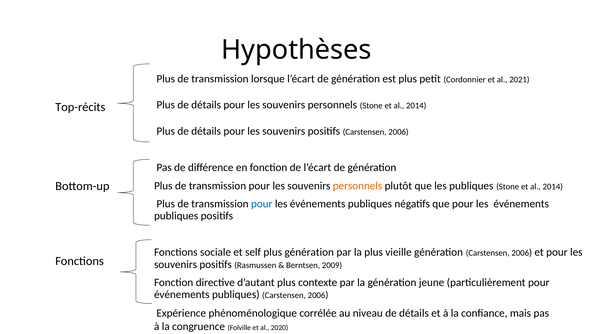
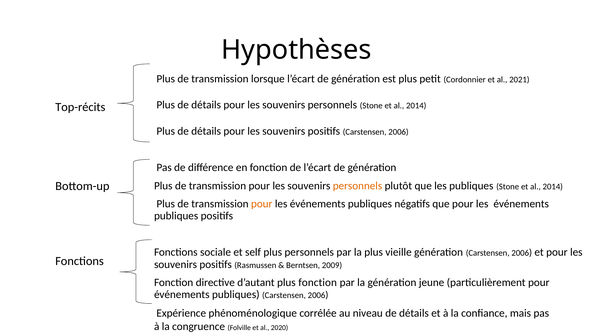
pour at (262, 204) colour: blue -> orange
plus génération: génération -> personnels
plus contexte: contexte -> fonction
